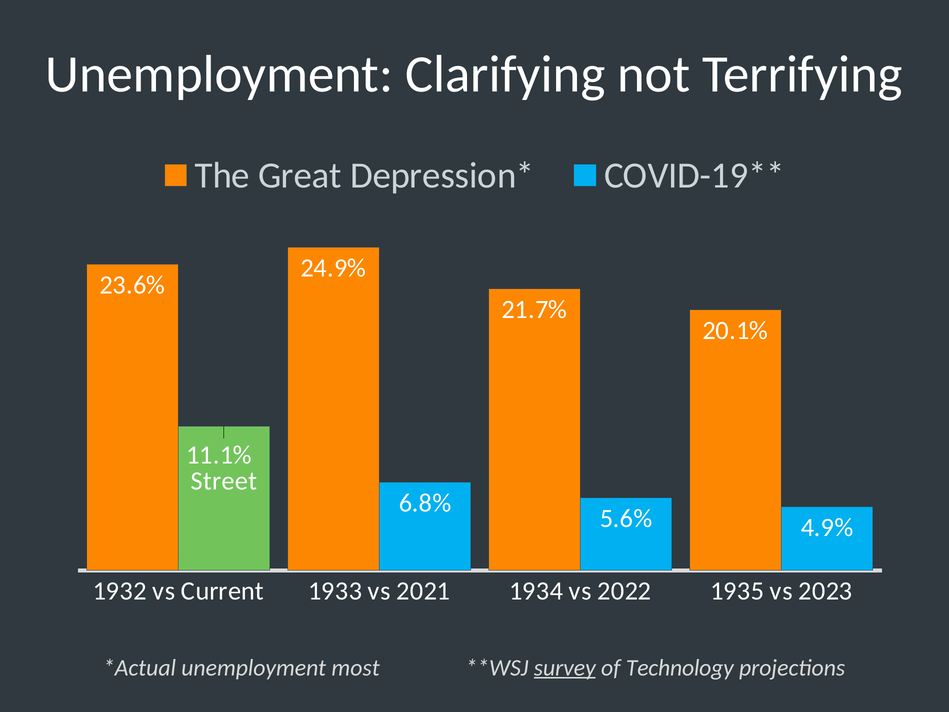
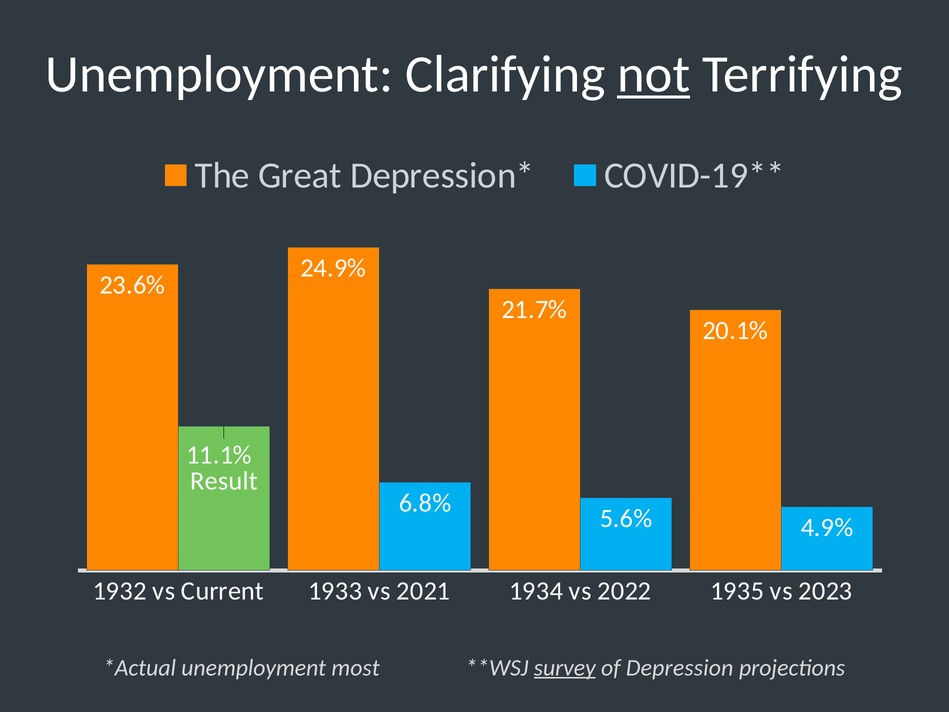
not underline: none -> present
Street: Street -> Result
Technology: Technology -> Depression
